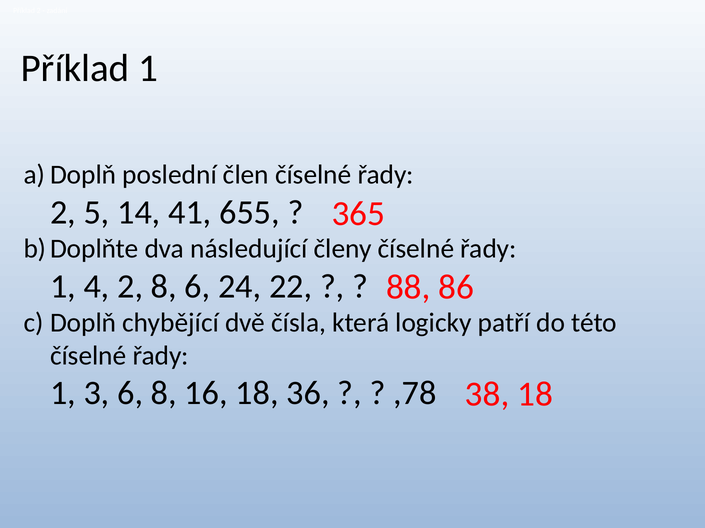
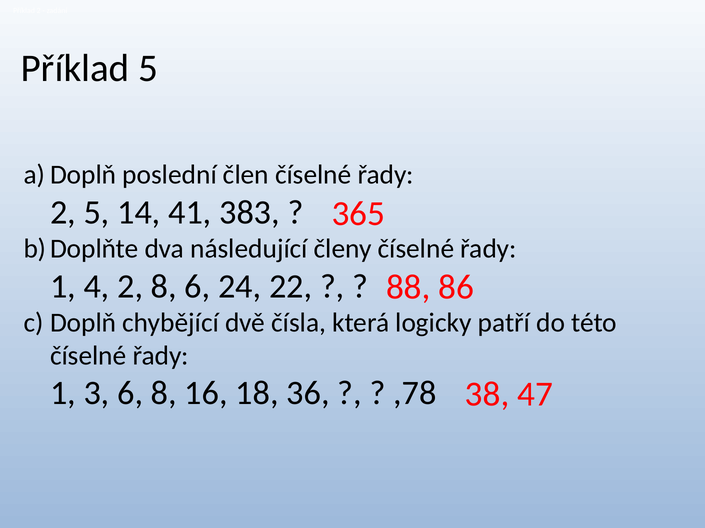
Příklad 1: 1 -> 5
655: 655 -> 383
38 18: 18 -> 47
